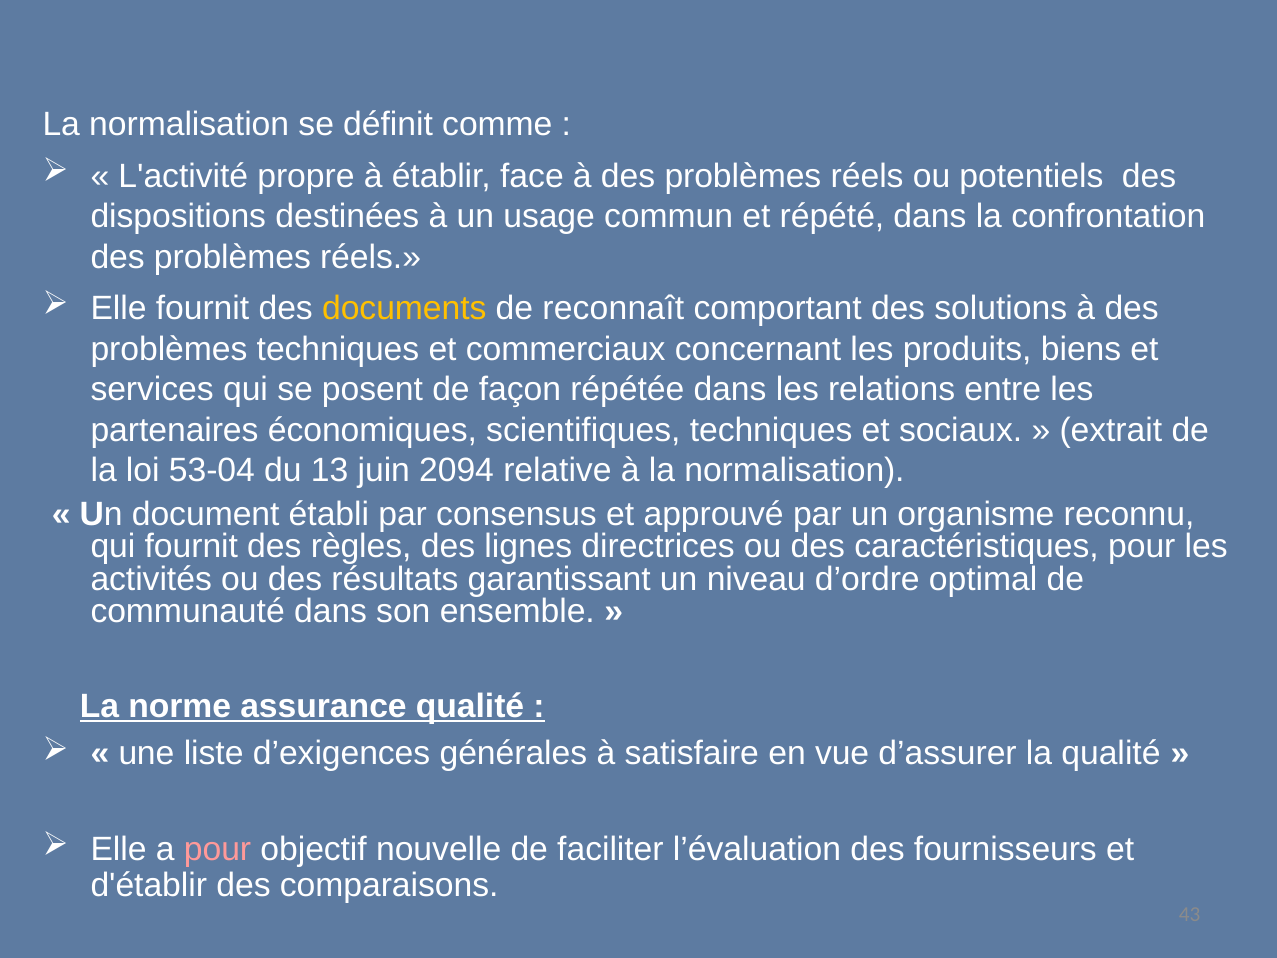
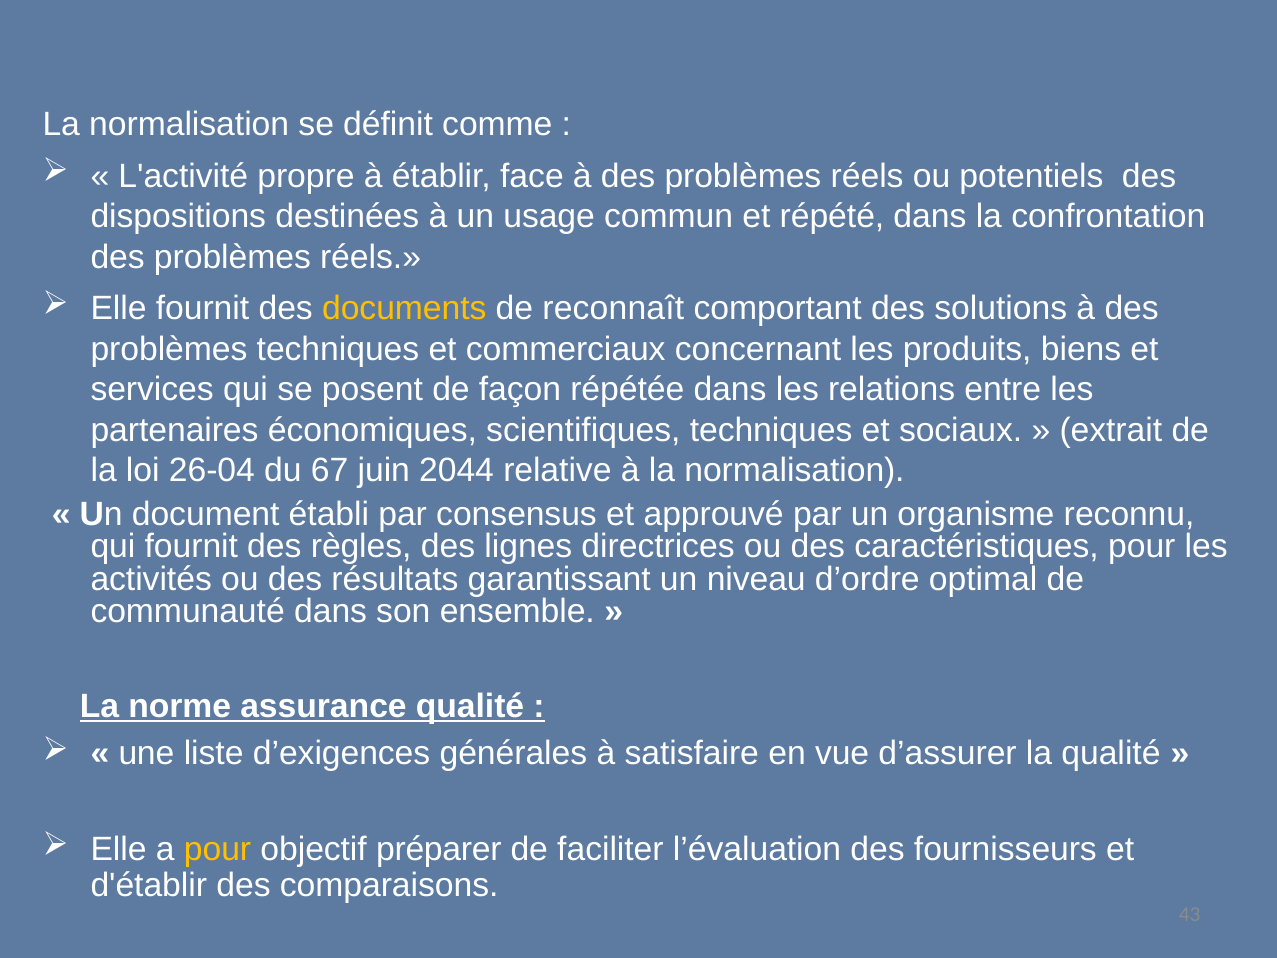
53-04: 53-04 -> 26-04
13: 13 -> 67
2094: 2094 -> 2044
pour at (218, 849) colour: pink -> yellow
nouvelle: nouvelle -> préparer
